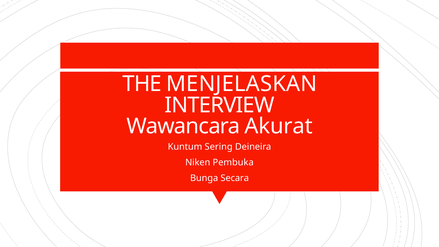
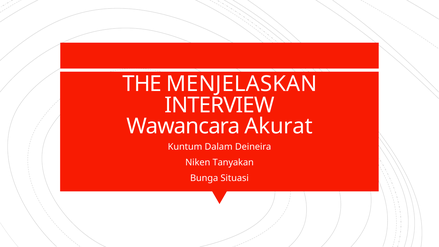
Sering: Sering -> Dalam
Pembuka: Pembuka -> Tanyakan
Secara: Secara -> Situasi
